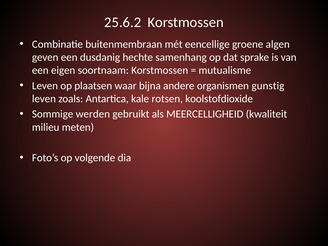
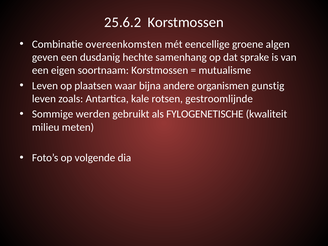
buitenmembraan: buitenmembraan -> overeenkomsten
koolstofdioxide: koolstofdioxide -> gestroomlijnde
MEERCELLIGHEID: MEERCELLIGHEID -> FYLOGENETISCHE
